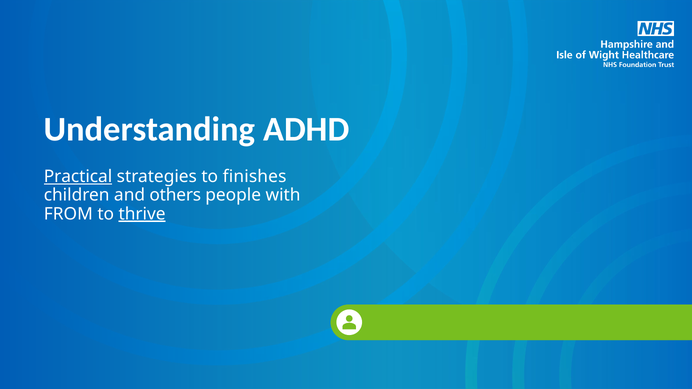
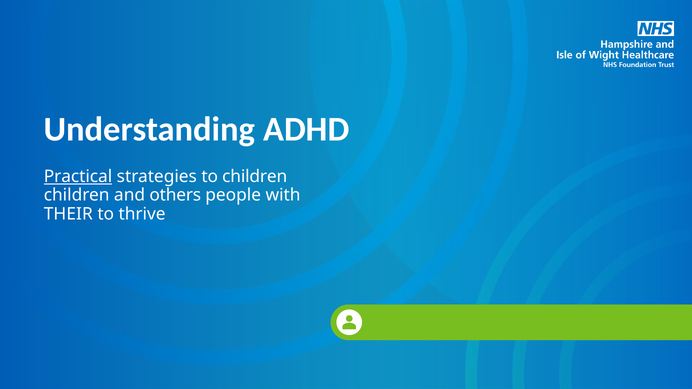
to finishes: finishes -> children
FROM: FROM -> THEIR
thrive underline: present -> none
